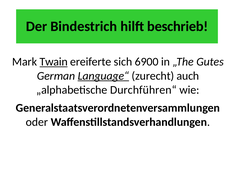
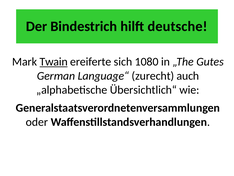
beschrieb: beschrieb -> deutsche
6900: 6900 -> 1080
Language“ underline: present -> none
Durchführen“: Durchführen“ -> Übersichtlich“
